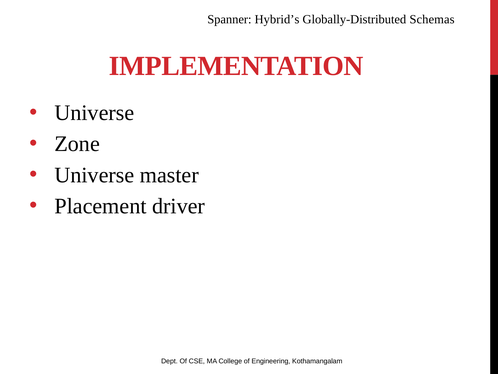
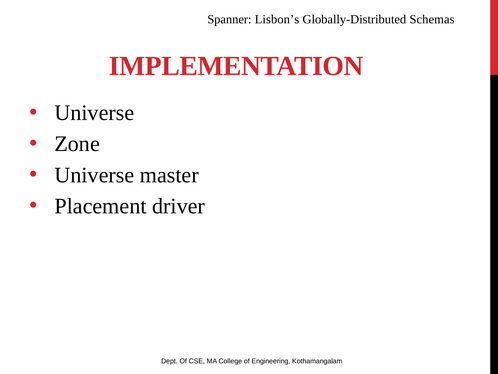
Hybrid’s: Hybrid’s -> Lisbon’s
